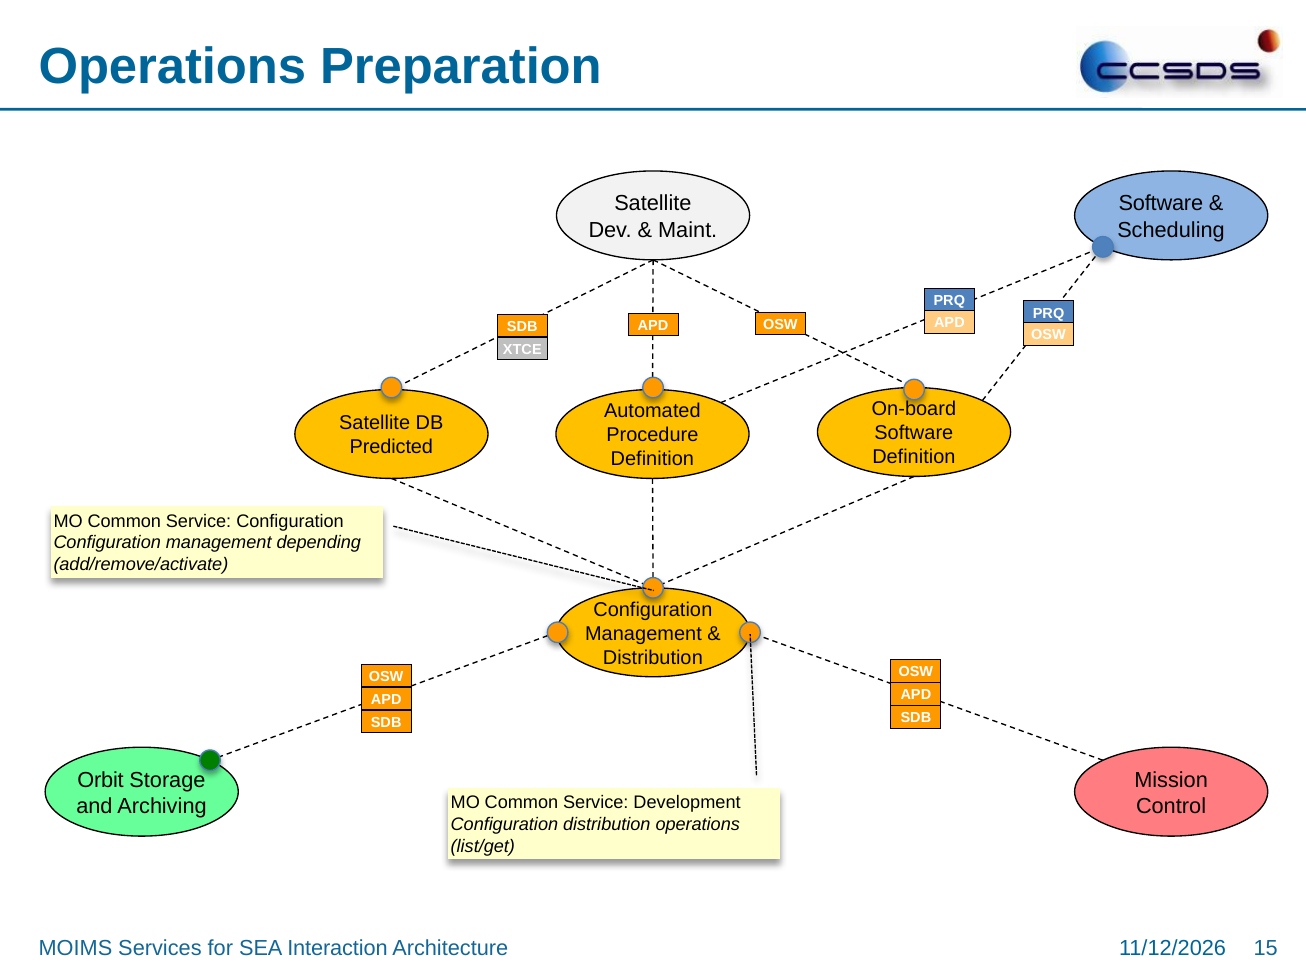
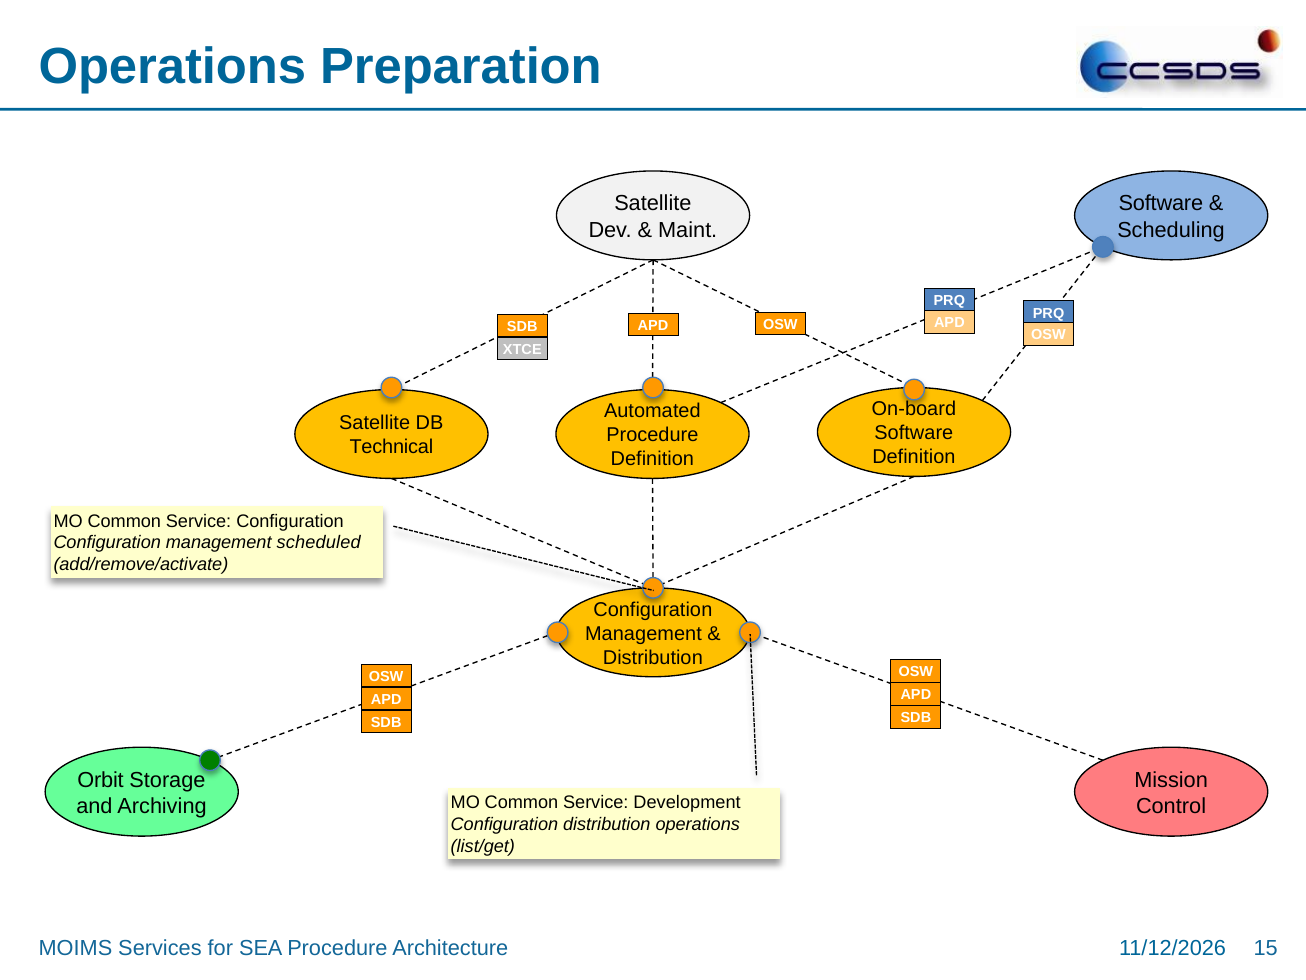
Predicted: Predicted -> Technical
depending: depending -> scheduled
SEA Interaction: Interaction -> Procedure
